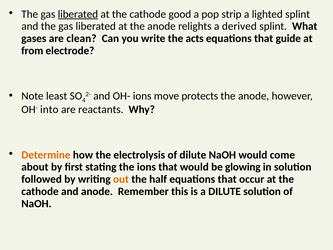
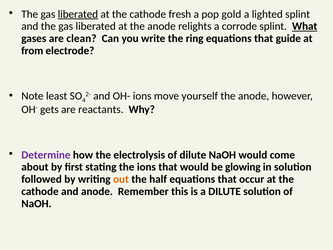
good: good -> fresh
strip: strip -> gold
derived: derived -> corrode
What underline: none -> present
acts: acts -> ring
protects: protects -> yourself
into: into -> gets
Determine colour: orange -> purple
